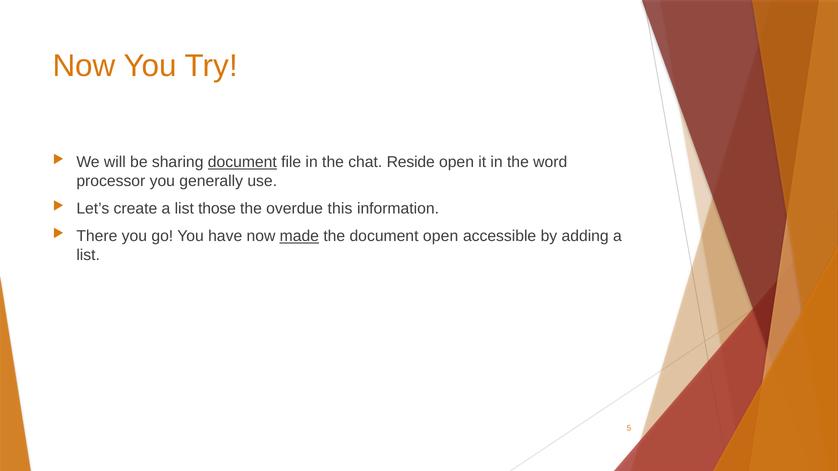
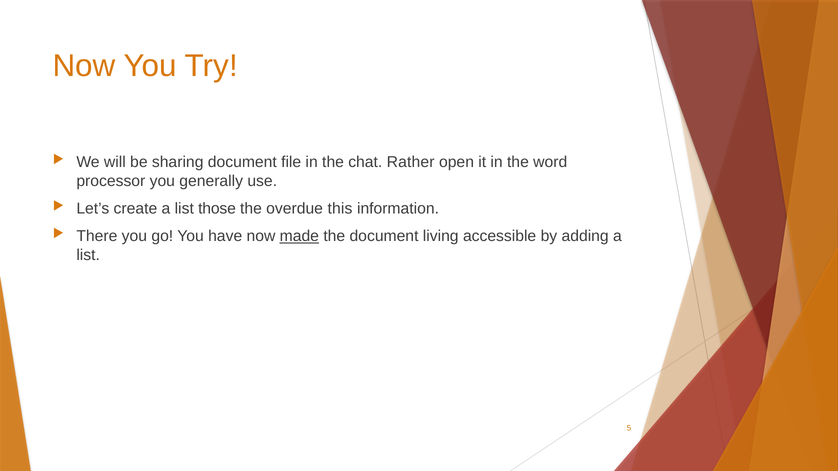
document at (242, 162) underline: present -> none
Reside: Reside -> Rather
document open: open -> living
